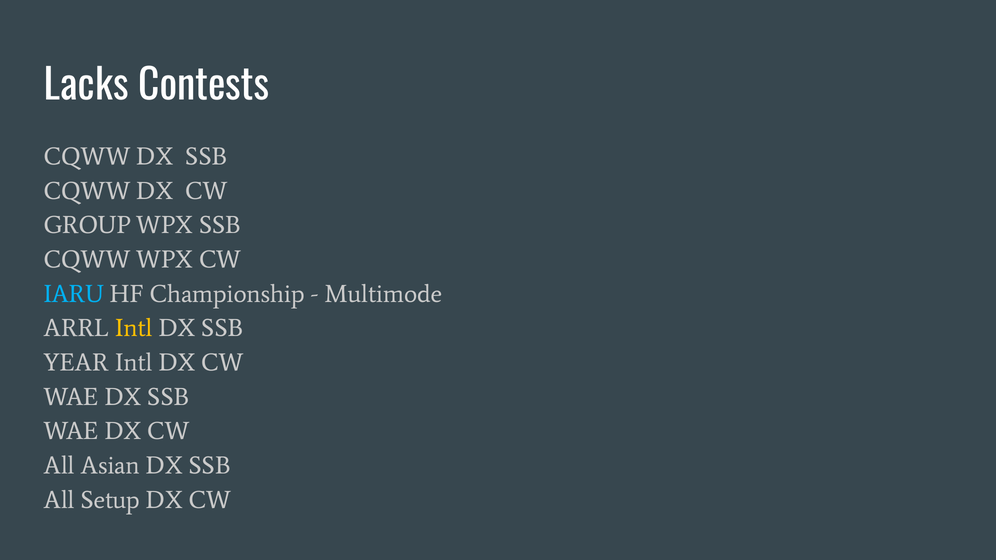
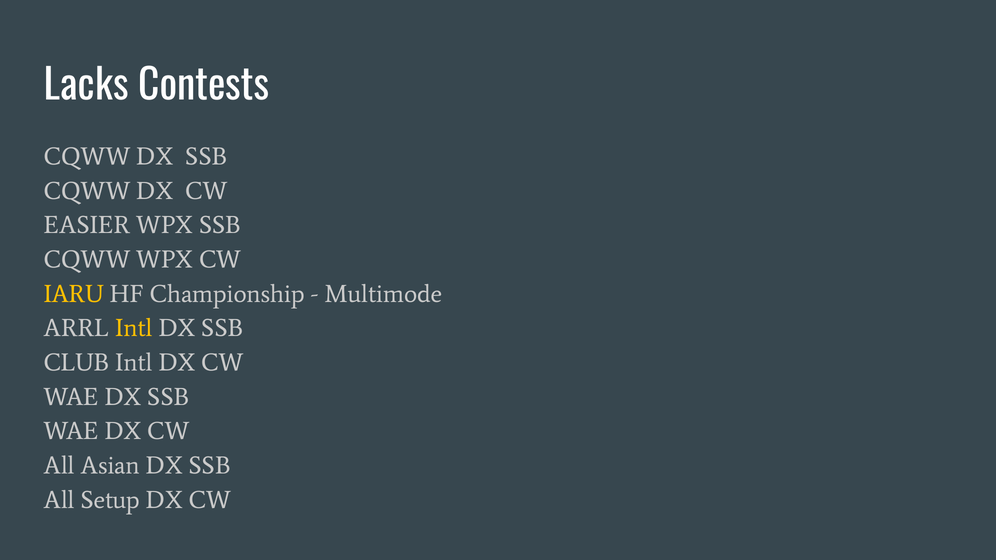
GROUP: GROUP -> EASIER
IARU colour: light blue -> yellow
YEAR: YEAR -> CLUB
